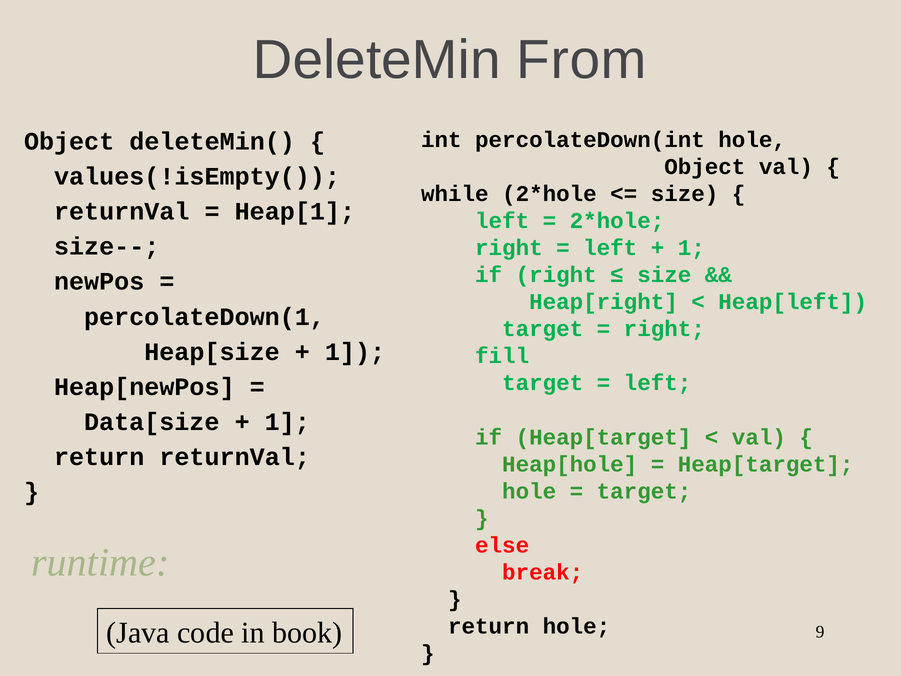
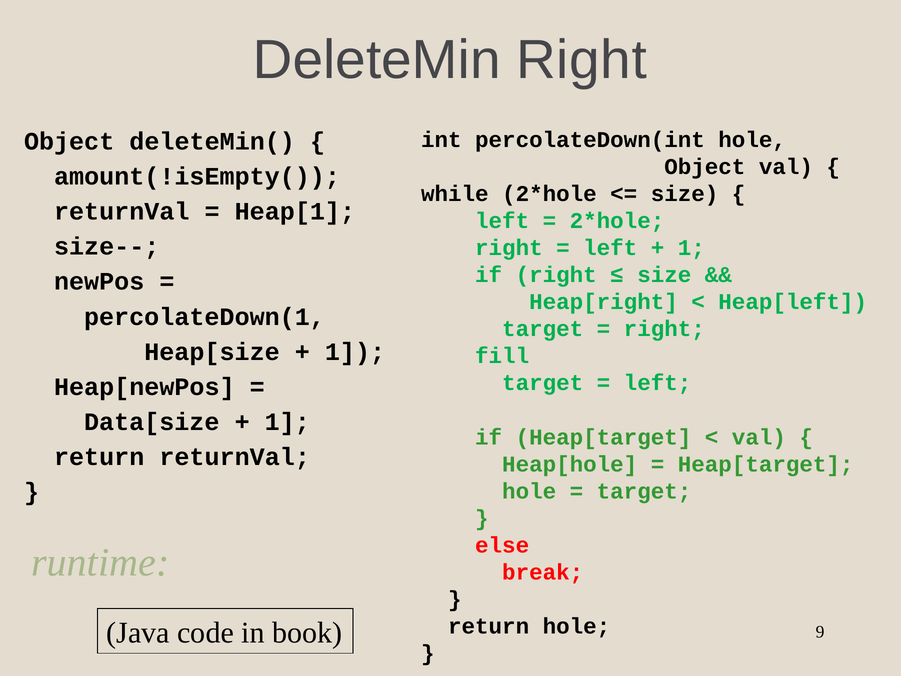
DeleteMin From: From -> Right
values(!isEmpty(: values(!isEmpty( -> amount(!isEmpty(
